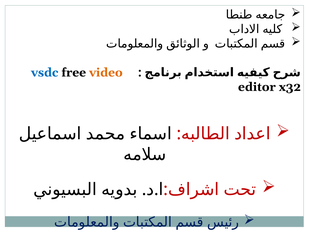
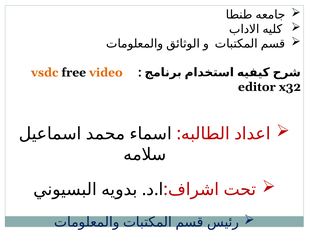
vsdc colour: blue -> orange
